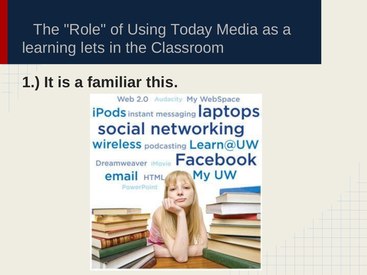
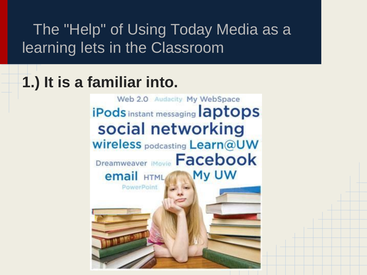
Role: Role -> Help
this: this -> into
